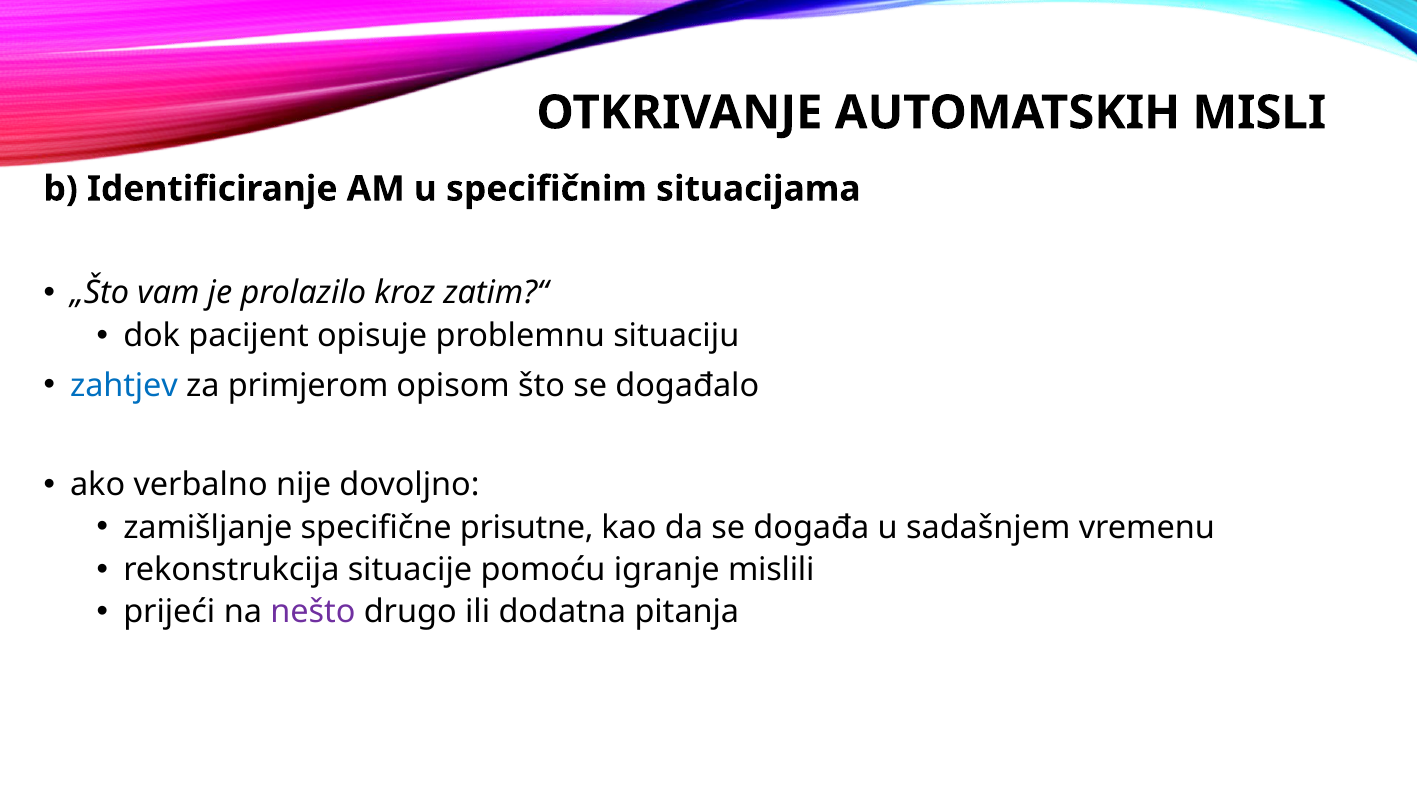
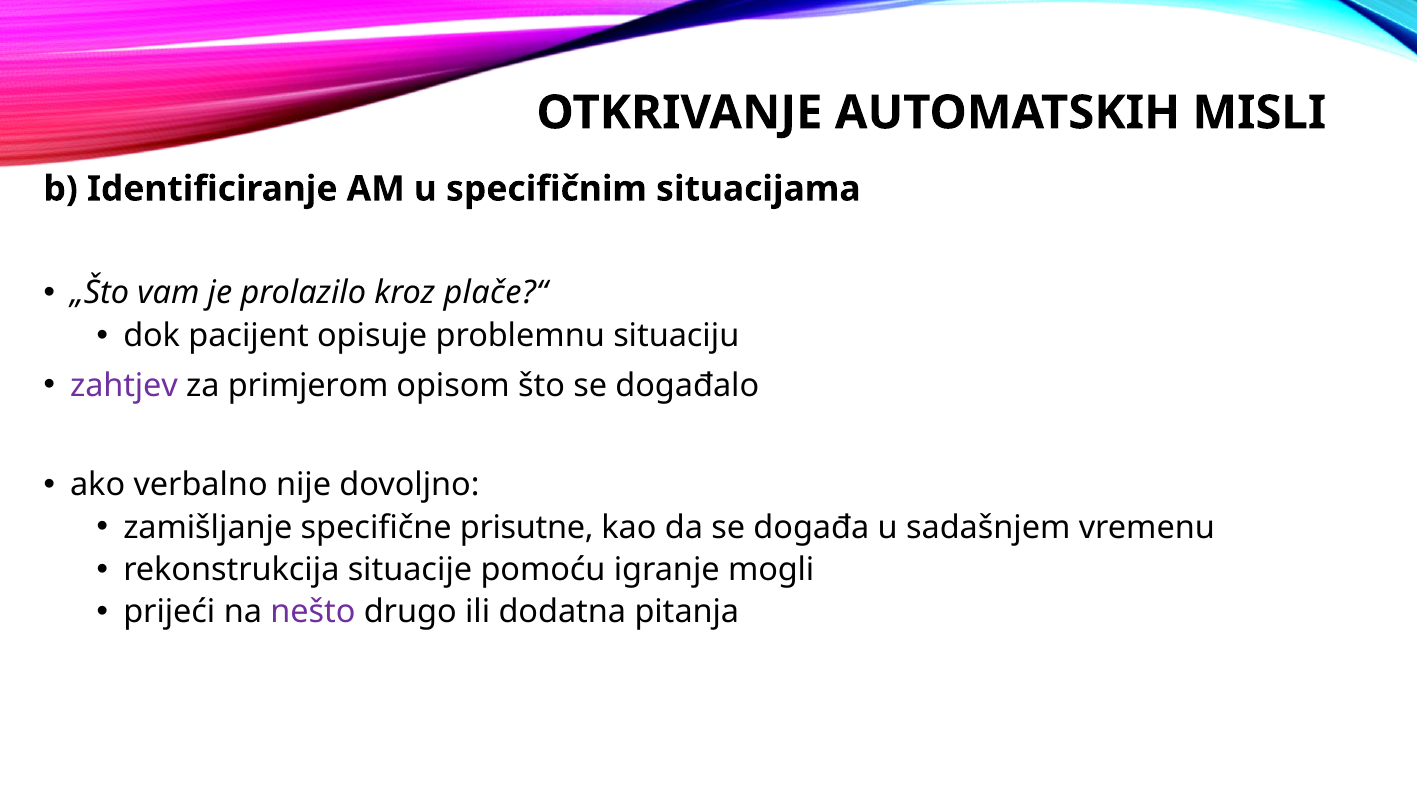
zatim?“: zatim?“ -> plače?“
zahtjev colour: blue -> purple
mislili: mislili -> mogli
